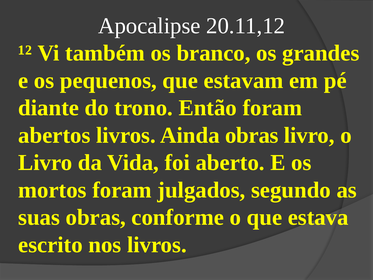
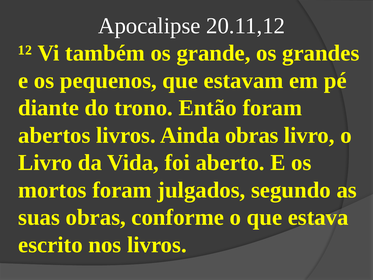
branco: branco -> grande
